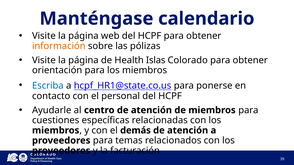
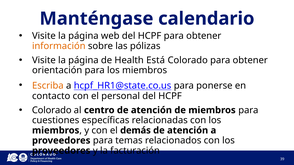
Islas: Islas -> Está
Escriba colour: blue -> orange
Ayudarle at (52, 110): Ayudarle -> Colorado
